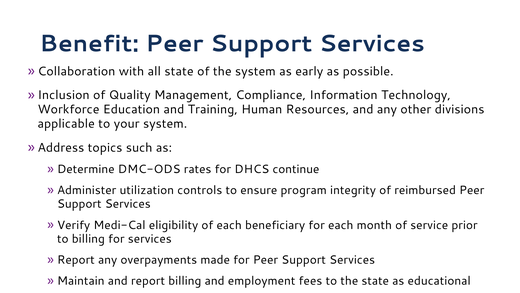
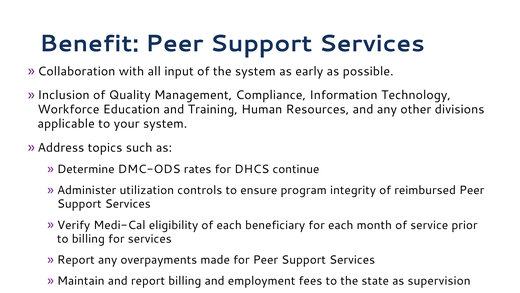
all state: state -> input
educational: educational -> supervision
